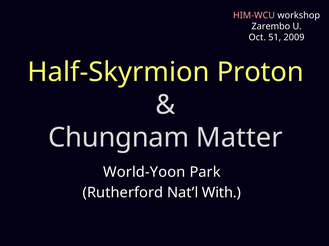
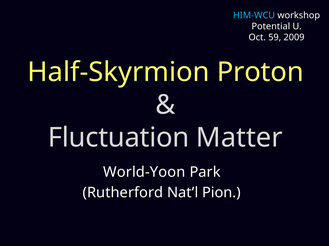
HIM-WCU colour: pink -> light blue
Zarembo: Zarembo -> Potential
51: 51 -> 59
Chungnam: Chungnam -> Fluctuation
With: With -> Pion
